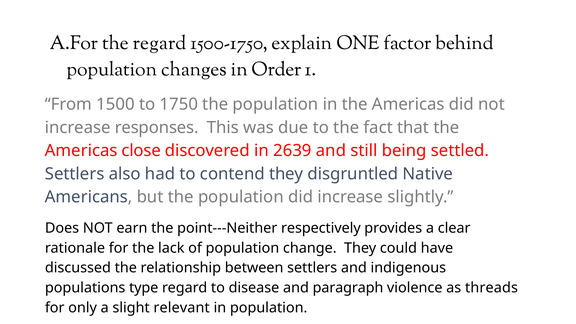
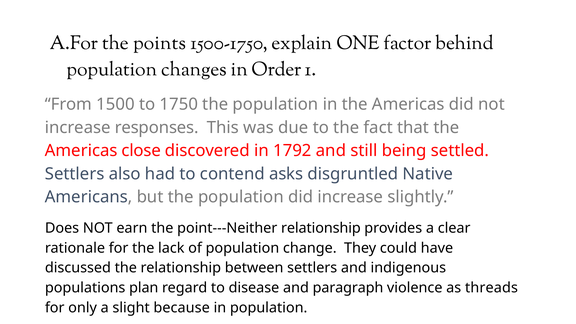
the regard: regard -> points
2639: 2639 -> 1792
contend they: they -> asks
point---Neither respectively: respectively -> relationship
type: type -> plan
relevant: relevant -> because
